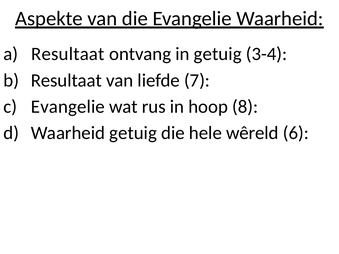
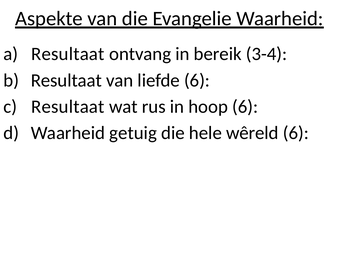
in getuig: getuig -> bereik
liefde 7: 7 -> 6
Evangelie at (68, 107): Evangelie -> Resultaat
hoop 8: 8 -> 6
